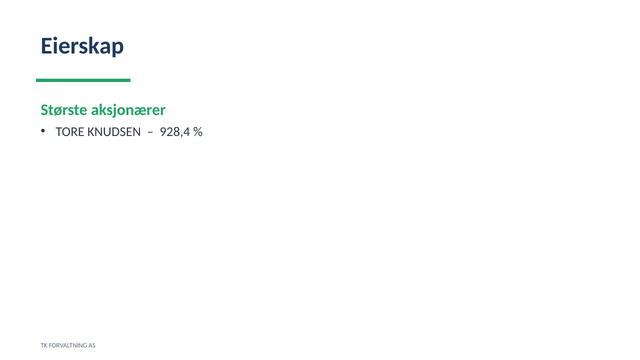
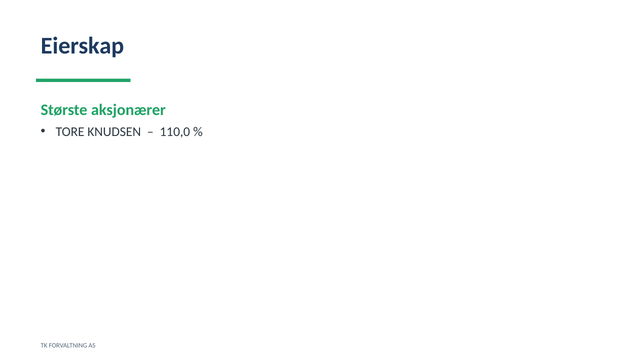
928,4: 928,4 -> 110,0
